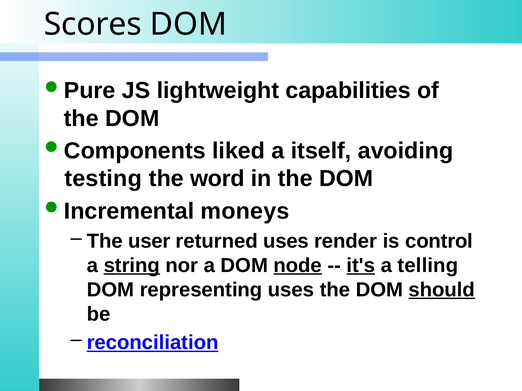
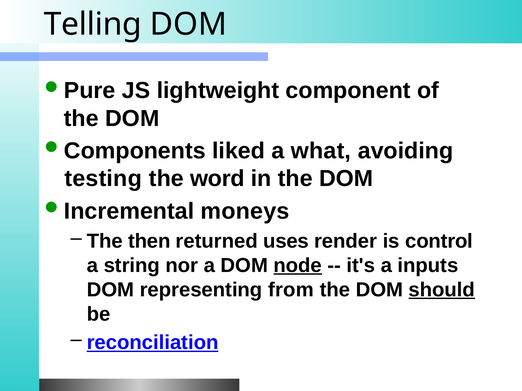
Scores: Scores -> Telling
capabilities: capabilities -> component
itself: itself -> what
user: user -> then
string underline: present -> none
it's underline: present -> none
telling: telling -> inputs
representing uses: uses -> from
